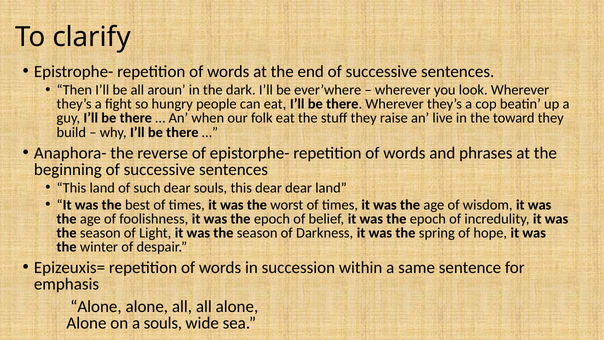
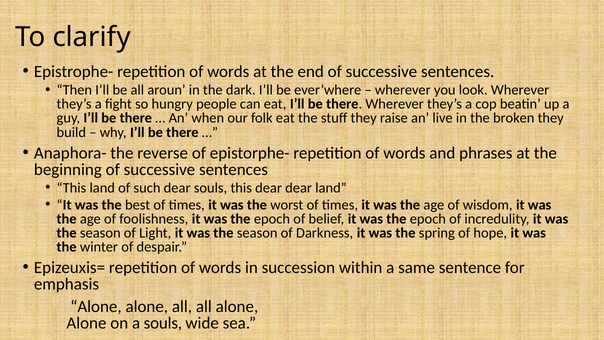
toward: toward -> broken
